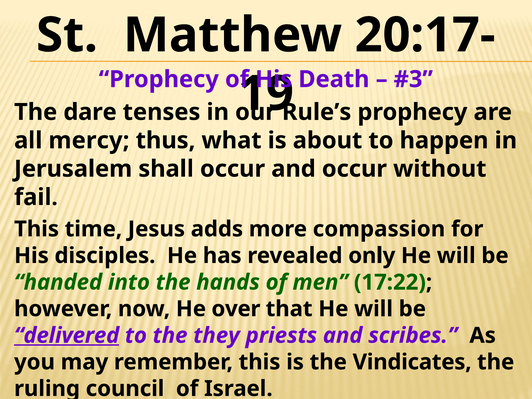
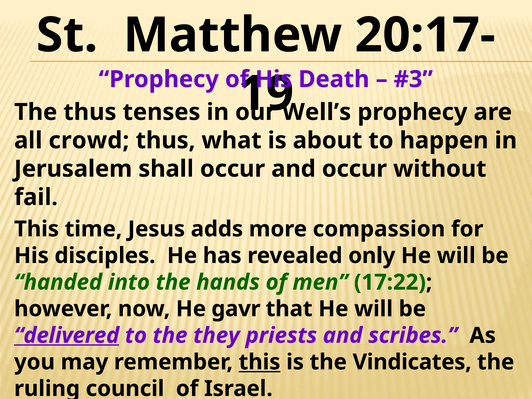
The dare: dare -> thus
Rule’s: Rule’s -> Well’s
mercy: mercy -> crowd
over: over -> gavr
this at (260, 362) underline: none -> present
